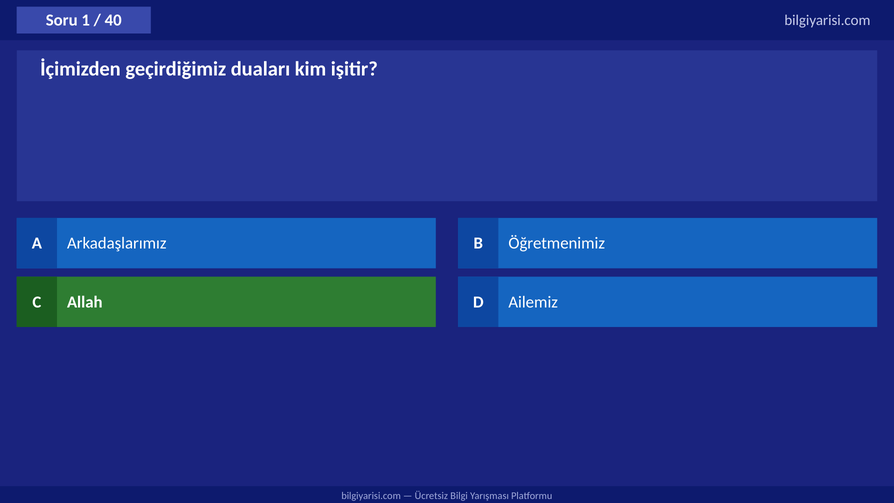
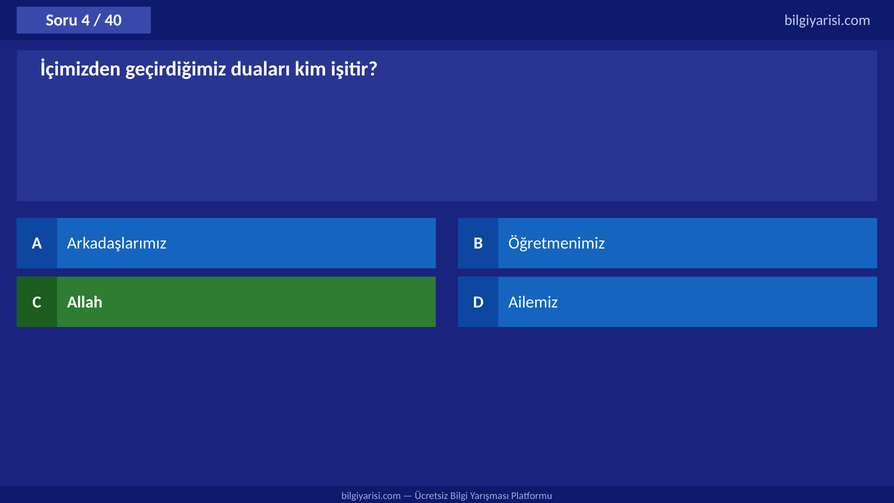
1: 1 -> 4
